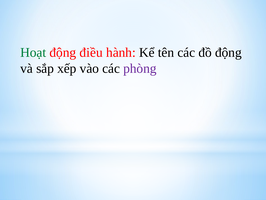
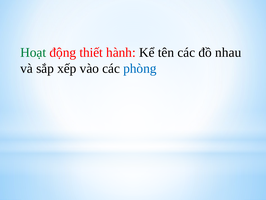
điều: điều -> thiết
đồ động: động -> nhau
phòng colour: purple -> blue
